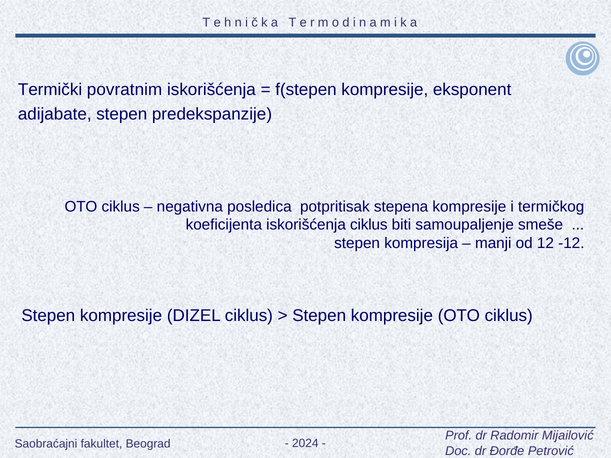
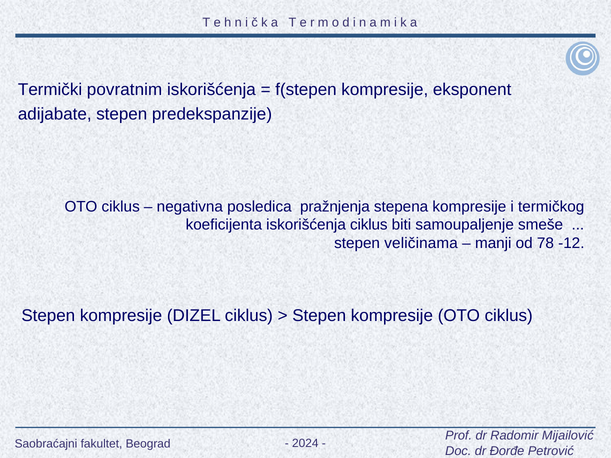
potpritisak: potpritisak -> pražnjenja
kompresija: kompresija -> veličinama
12: 12 -> 78
